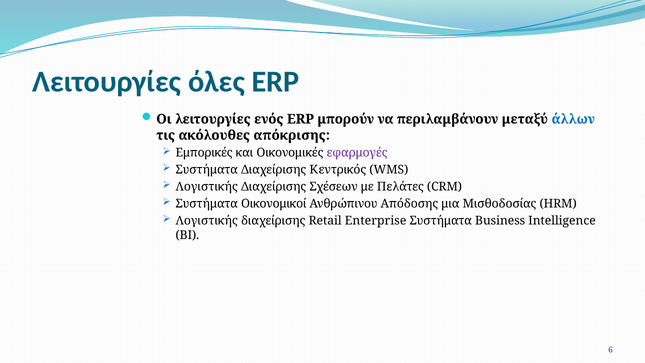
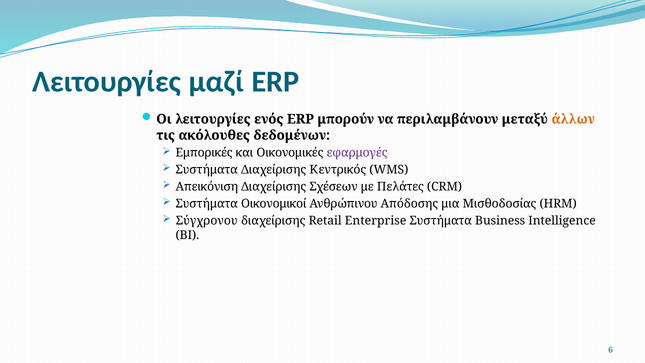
όλες: όλες -> μαζί
άλλων colour: blue -> orange
απόκρισης: απόκρισης -> δεδομένων
Λογιστικής at (207, 187): Λογιστικής -> Απεικόνιση
Λογιστικής at (207, 221): Λογιστικής -> Σύγχρονου
